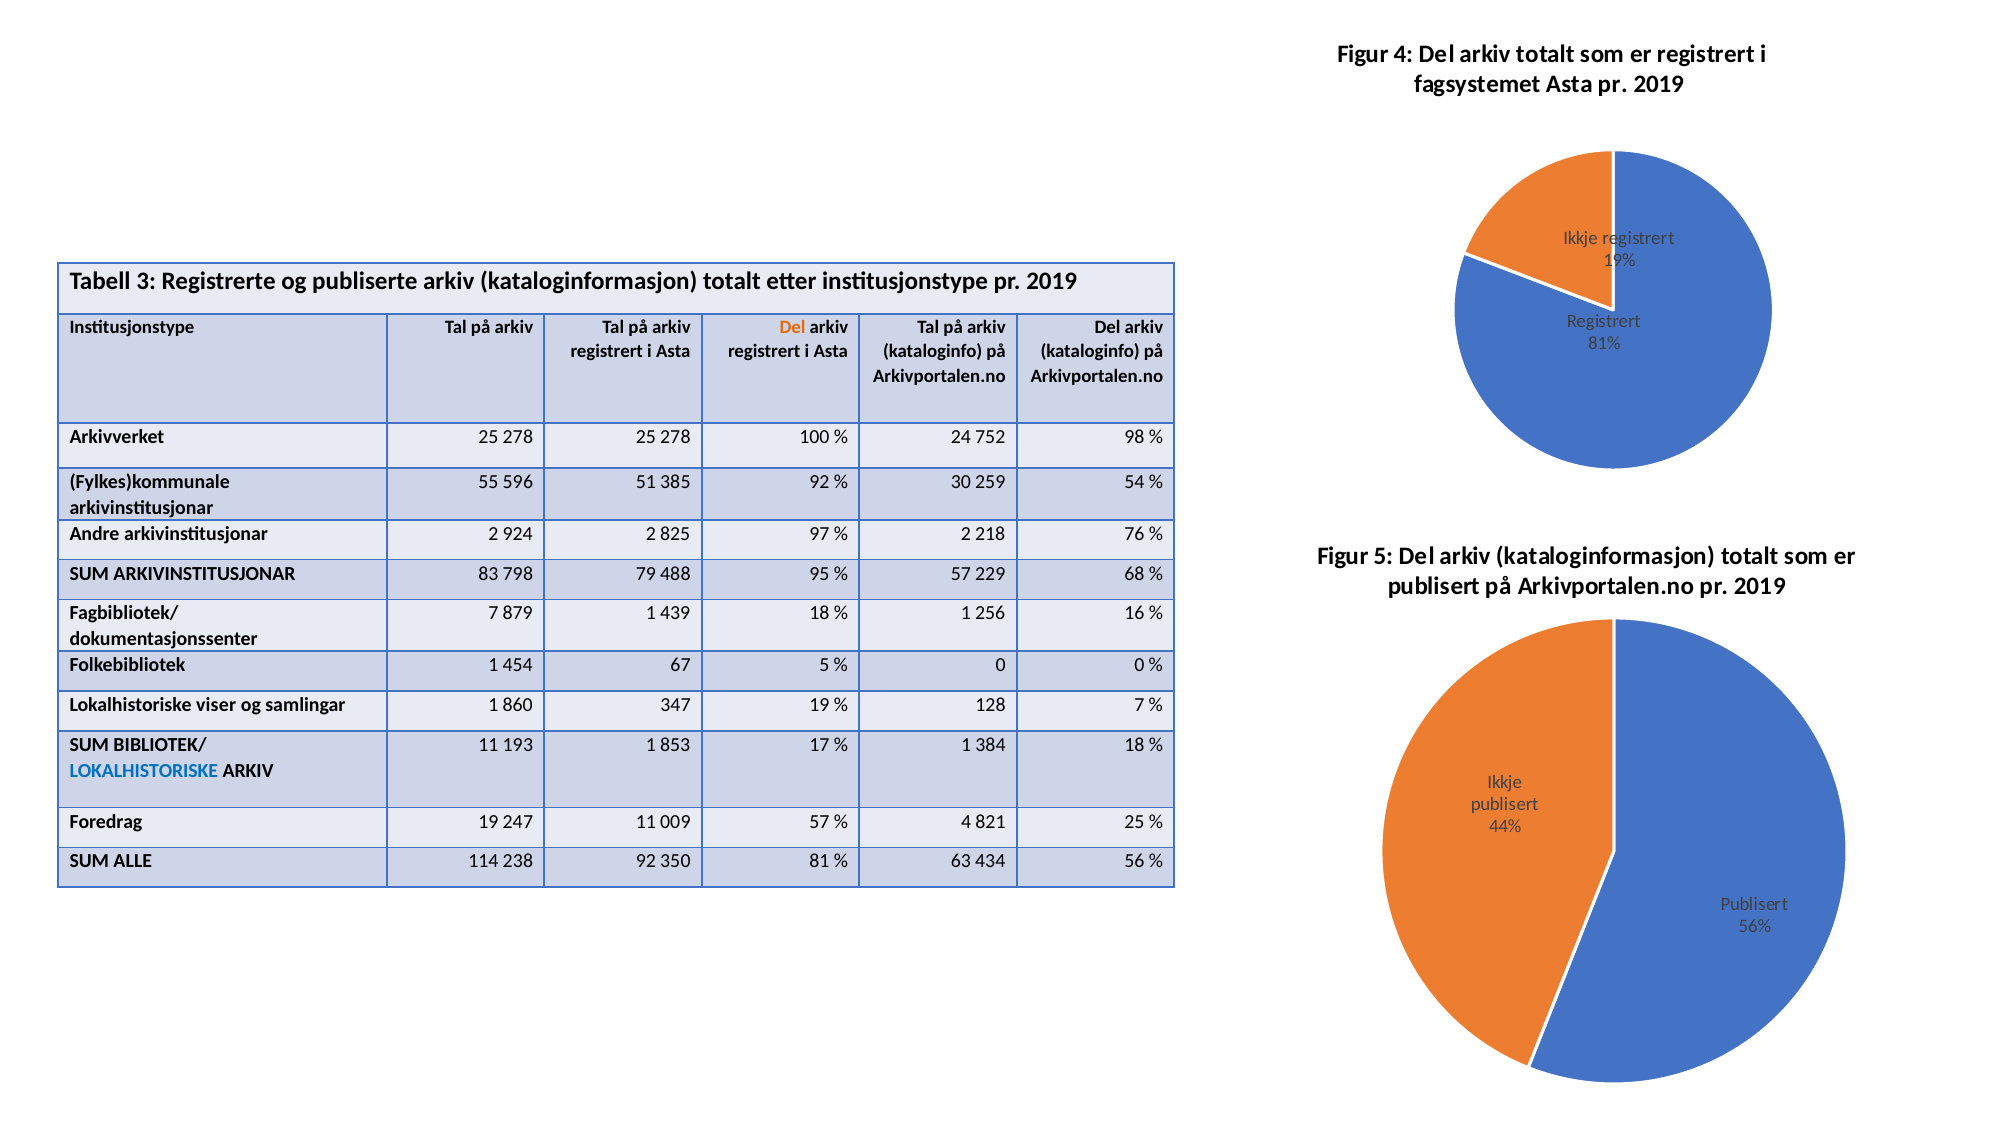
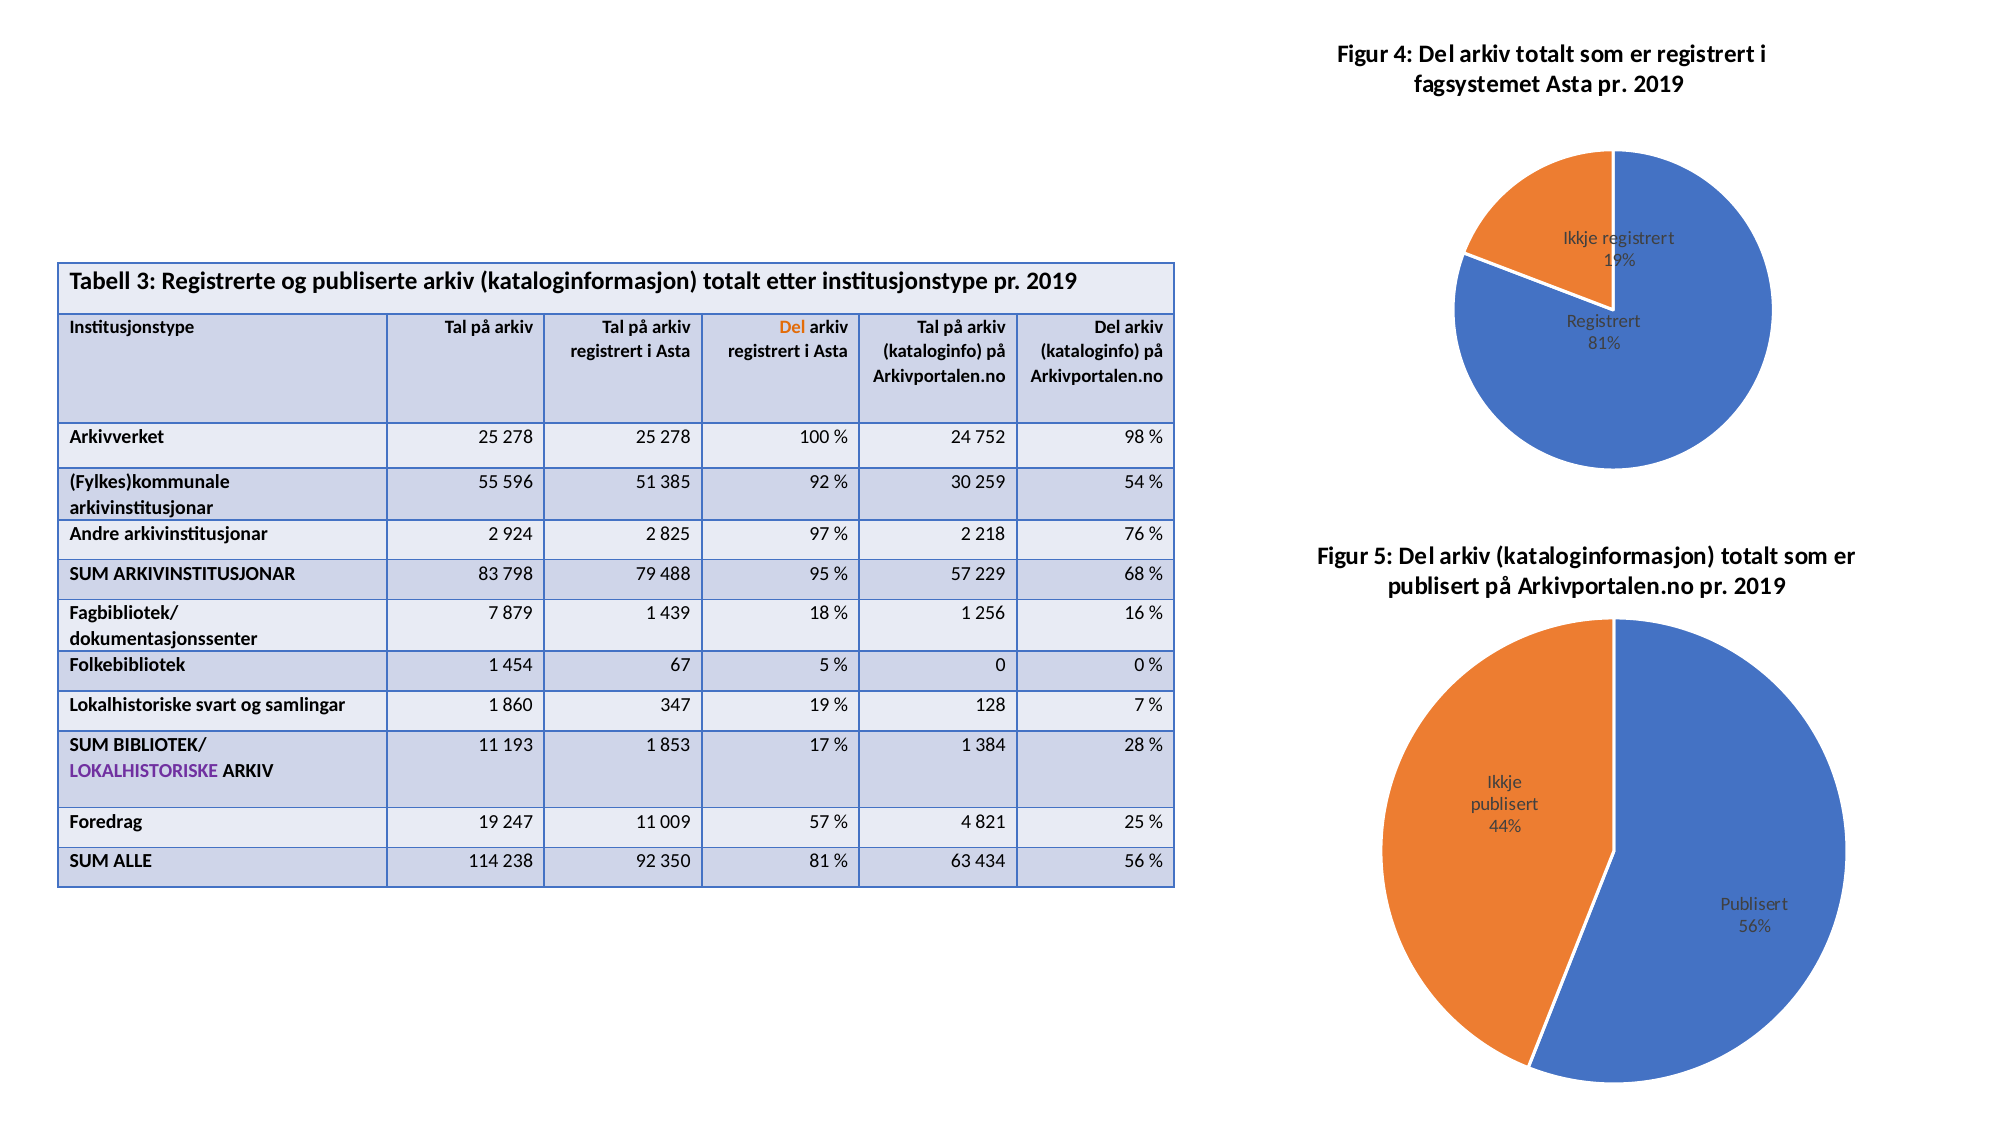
viser: viser -> svart
384 18: 18 -> 28
LOKALHISTORISKE at (144, 771) colour: blue -> purple
